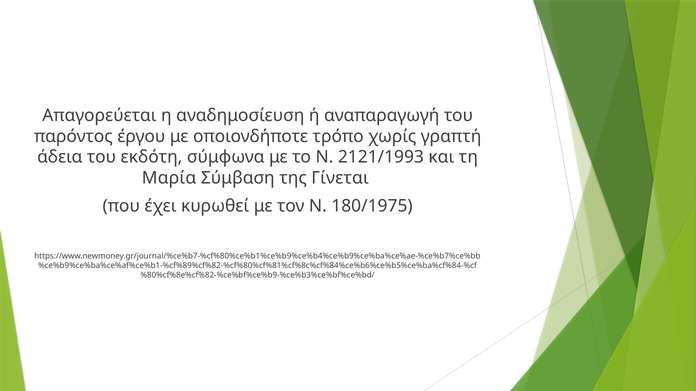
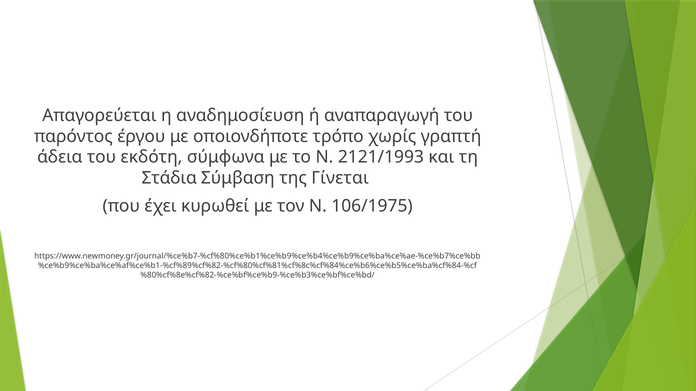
Μαρία: Μαρία -> Στάδια
180/1975: 180/1975 -> 106/1975
